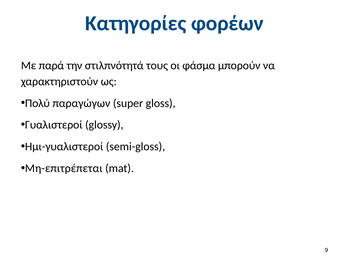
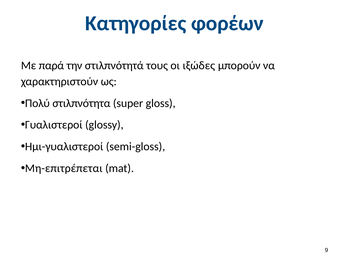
φάσμα: φάσμα -> ιξώδες
παραγώγων: παραγώγων -> στιλπνότητα
